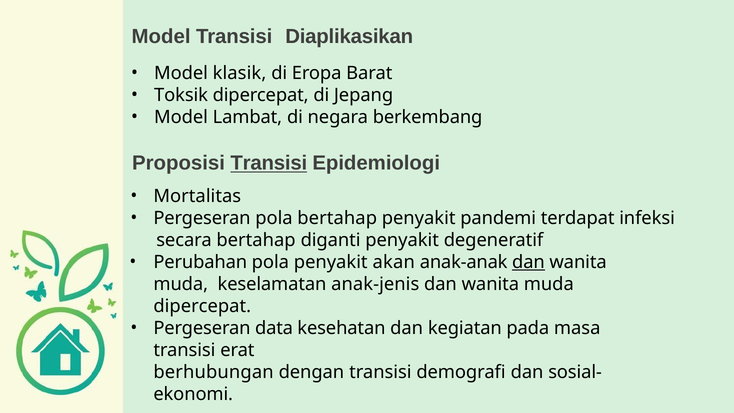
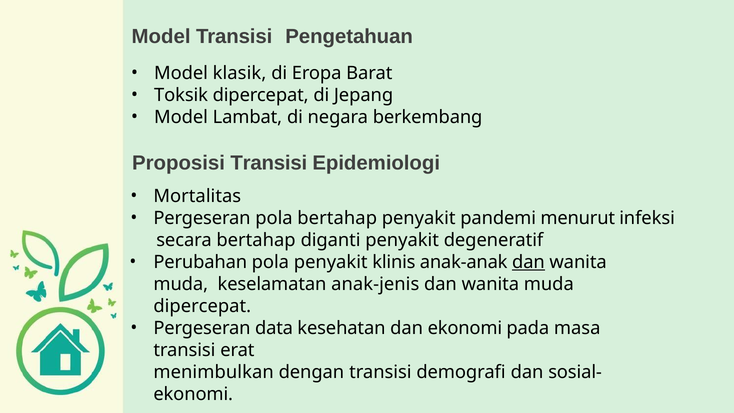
Diaplikasikan: Diaplikasikan -> Pengetahuan
Transisi at (269, 163) underline: present -> none
terdapat: terdapat -> menurut
akan: akan -> klinis
dan kegiatan: kegiatan -> ekonomi
berhubungan: berhubungan -> menimbulkan
